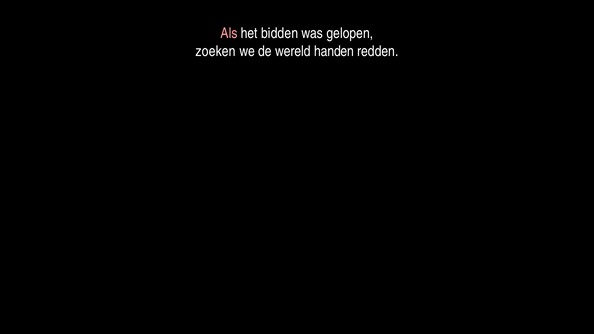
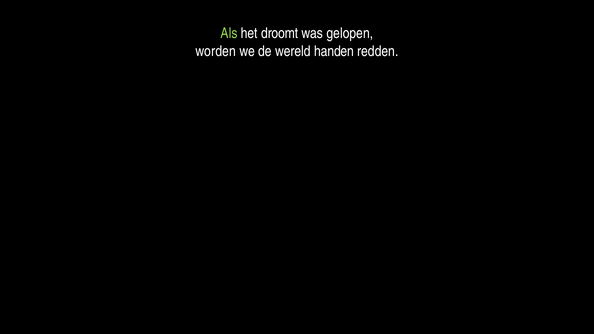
Als colour: pink -> light green
bidden: bidden -> droomt
zoeken: zoeken -> worden
